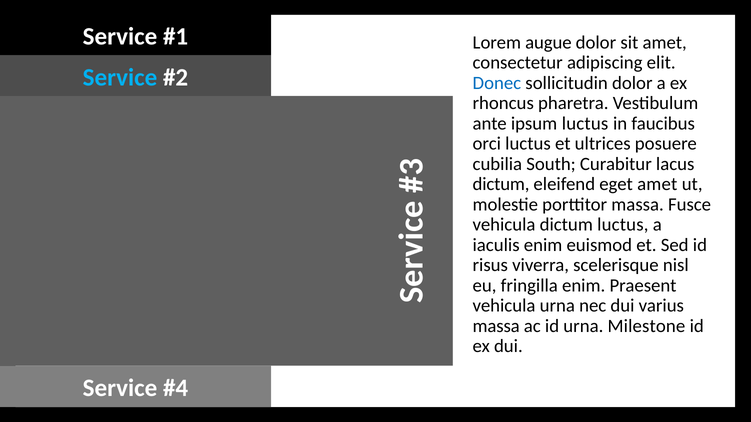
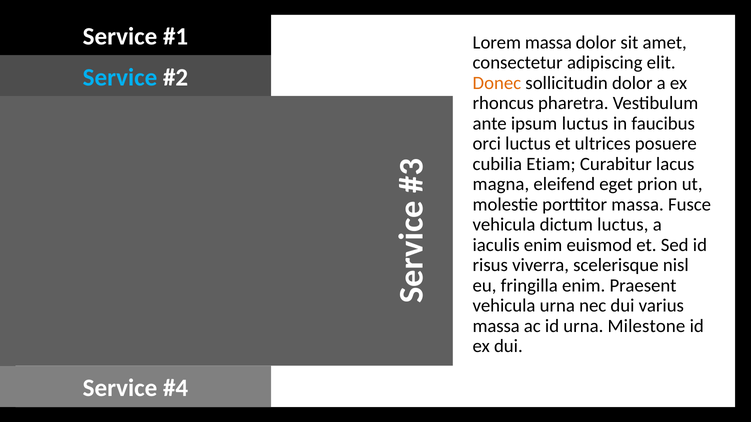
Lorem augue: augue -> massa
Donec colour: blue -> orange
South: South -> Etiam
dictum at (501, 184): dictum -> magna
eget amet: amet -> prion
